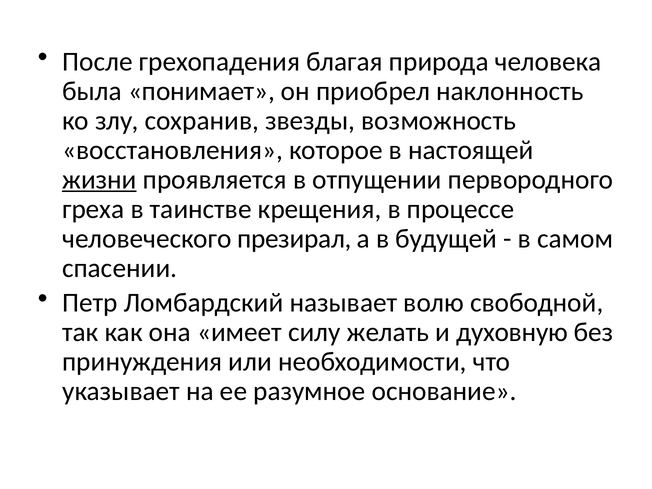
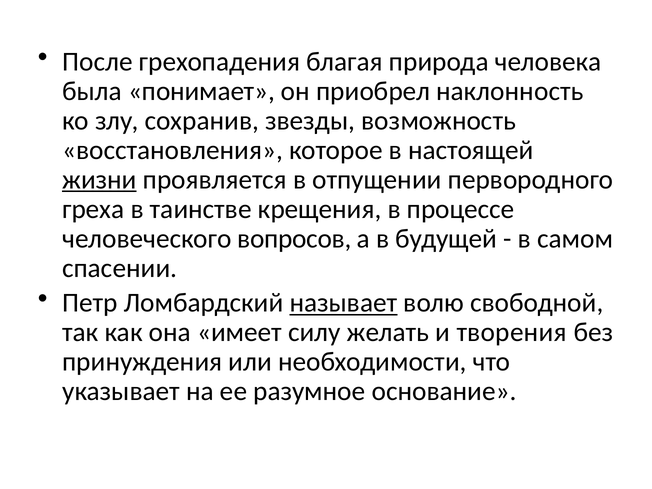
презирал: презирал -> вопросов
называет underline: none -> present
духовную: духовную -> творения
